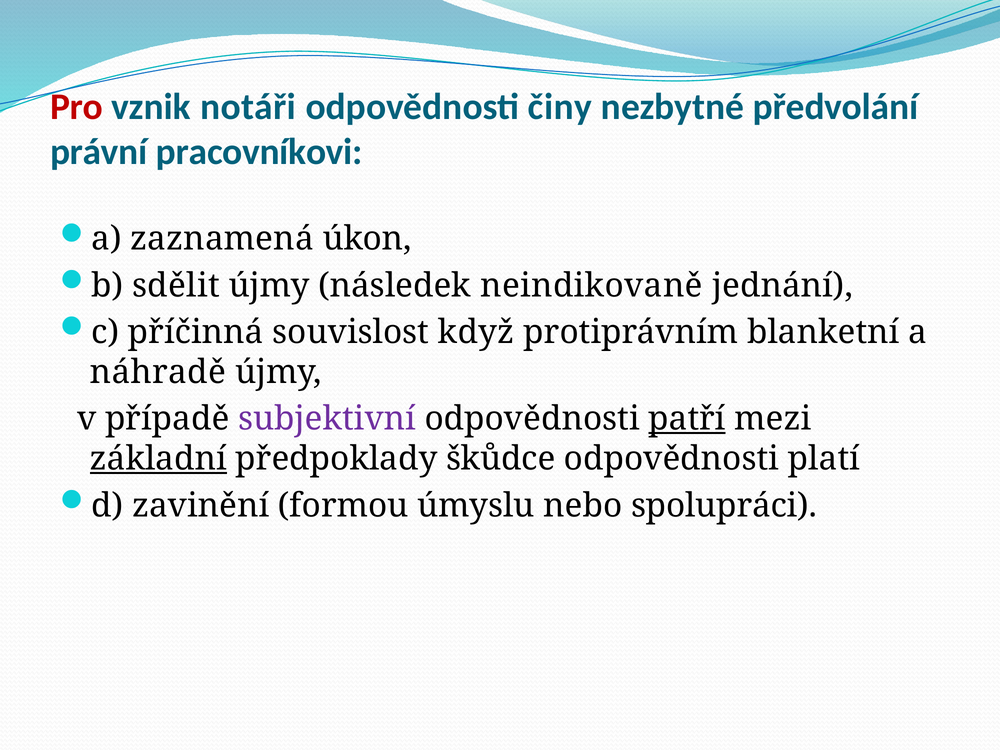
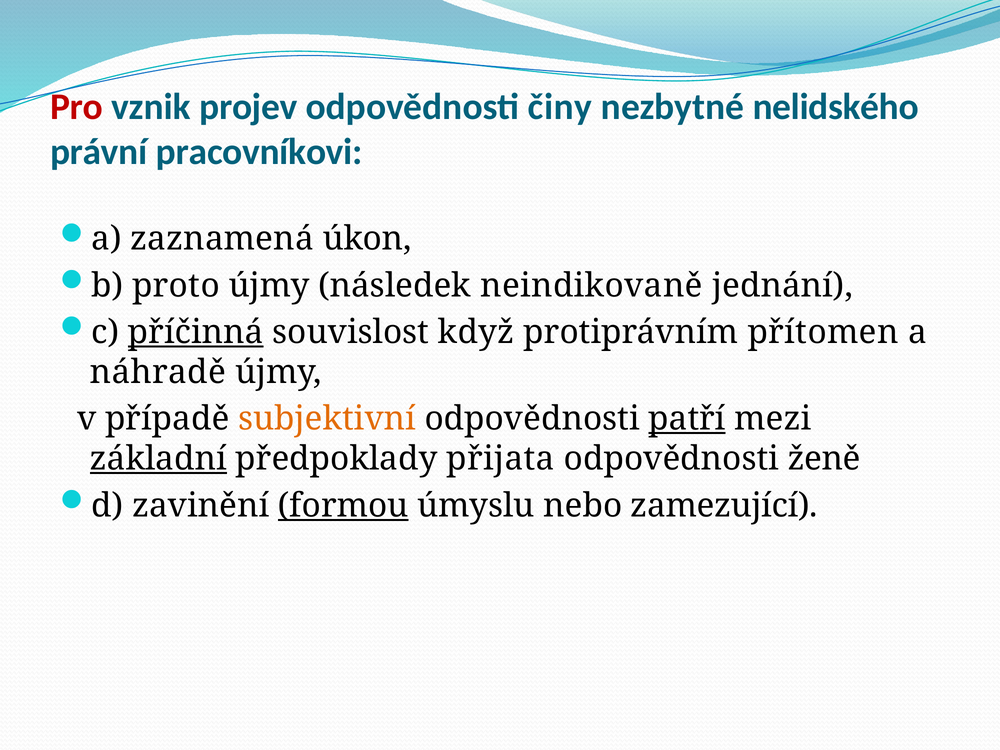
notáři: notáři -> projev
předvolání: předvolání -> nelidského
sdělit: sdělit -> proto
příčinná underline: none -> present
blanketní: blanketní -> přítomen
subjektivní colour: purple -> orange
škůdce: škůdce -> přijata
platí: platí -> ženě
formou underline: none -> present
spolupráci: spolupráci -> zamezující
